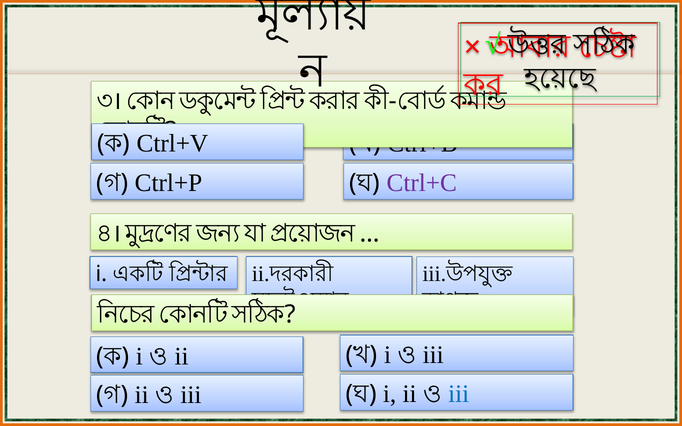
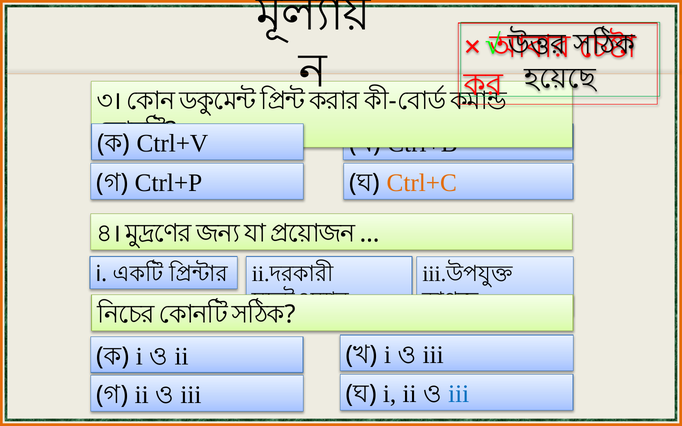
Ctrl+C colour: purple -> orange
